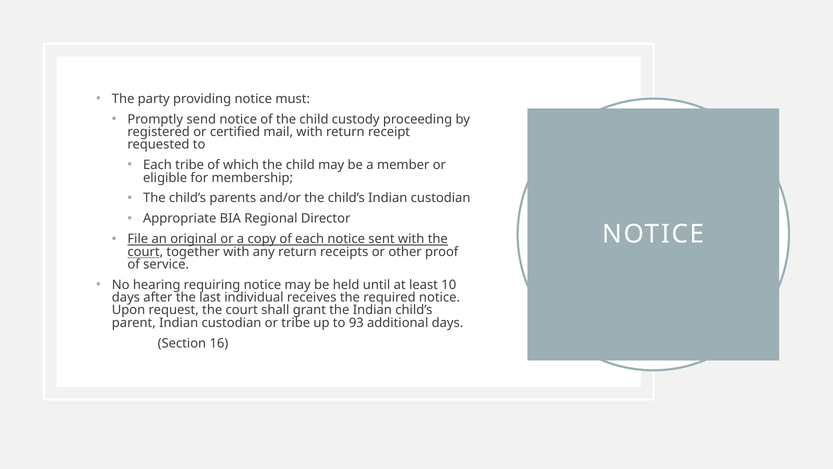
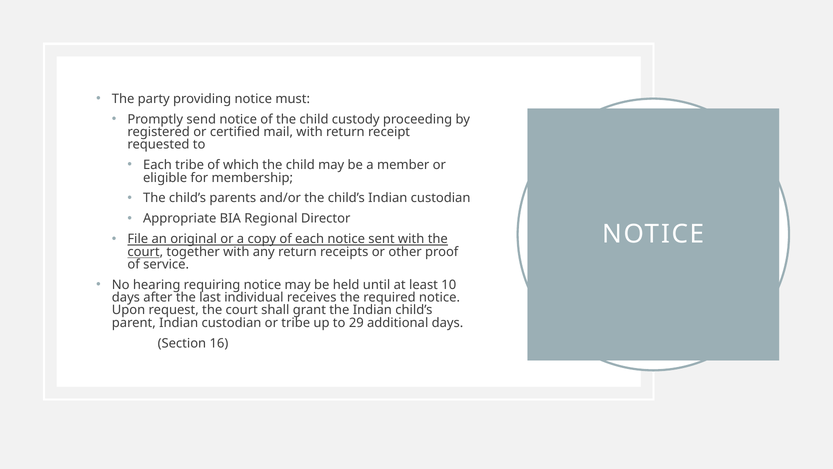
93: 93 -> 29
